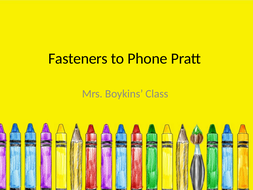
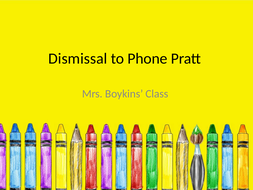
Fasteners: Fasteners -> Dismissal
